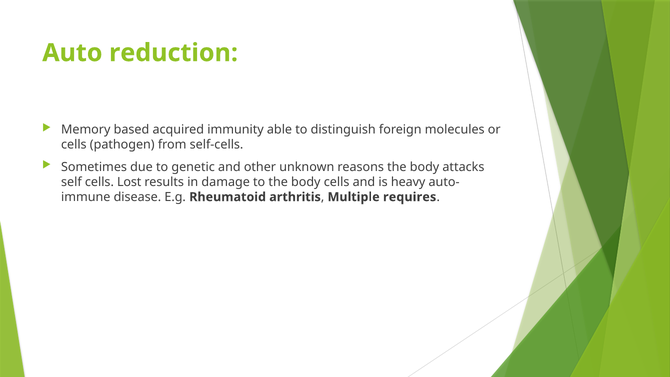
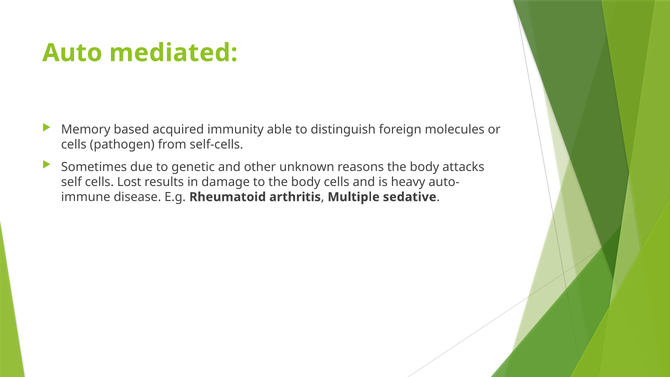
reduction: reduction -> mediated
requires: requires -> sedative
